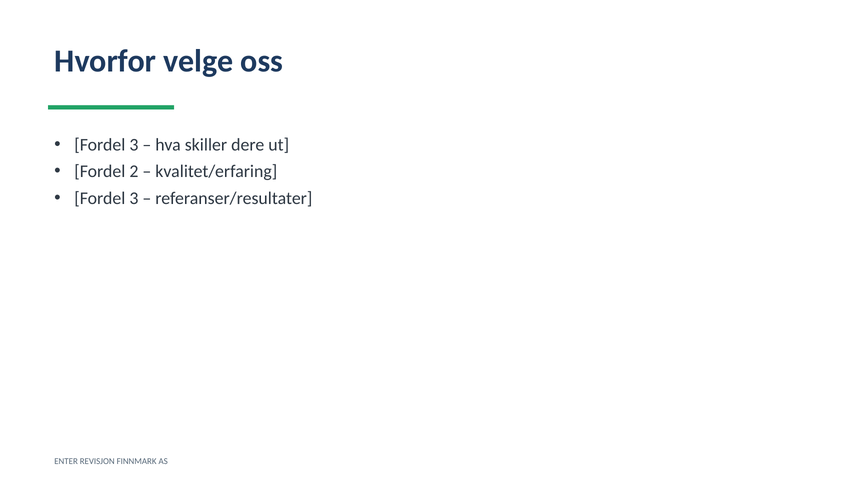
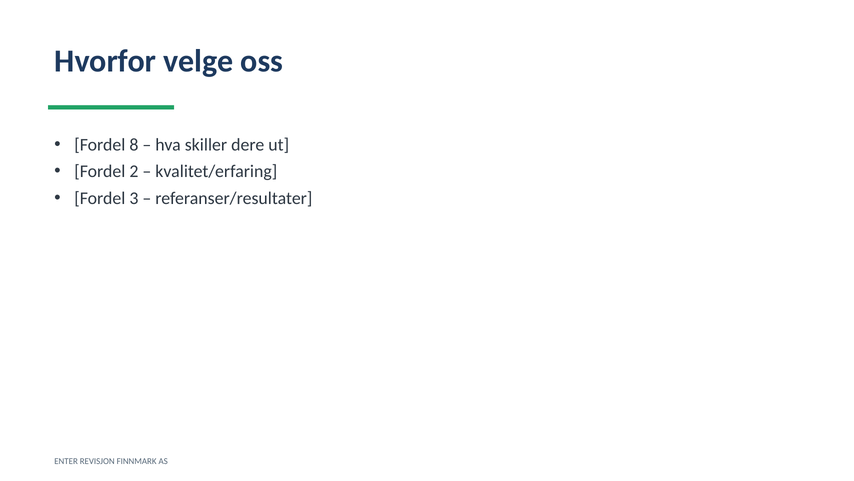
3 at (134, 145): 3 -> 8
